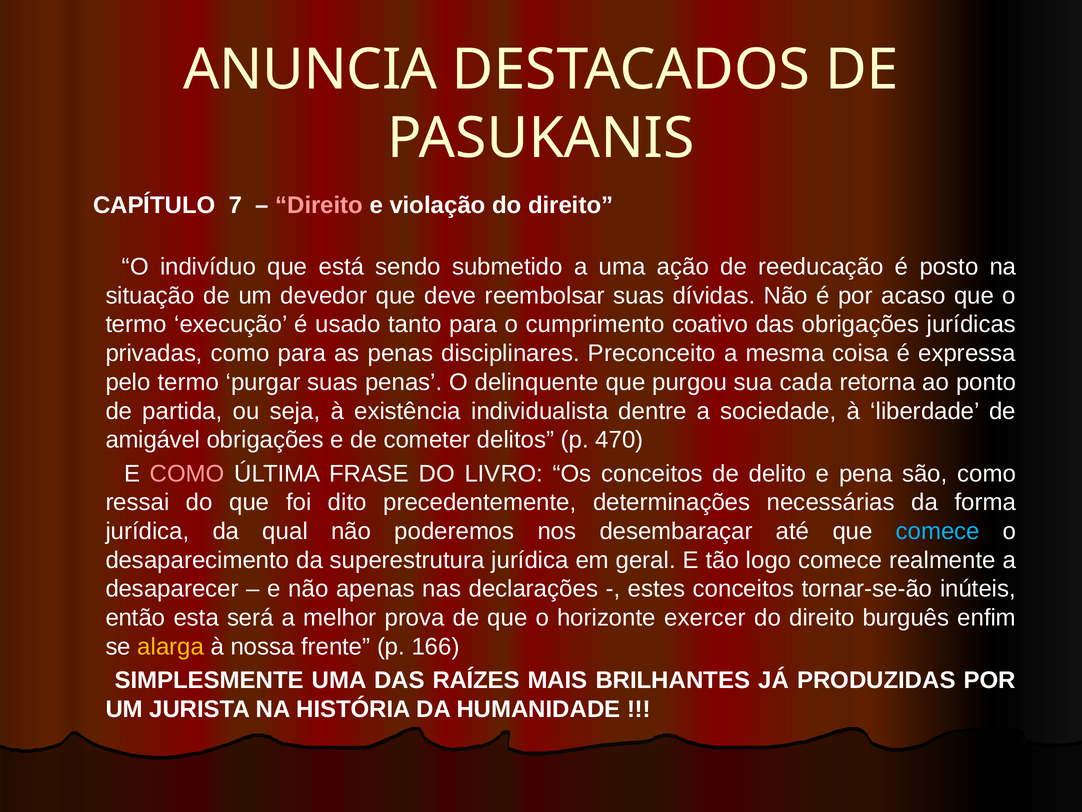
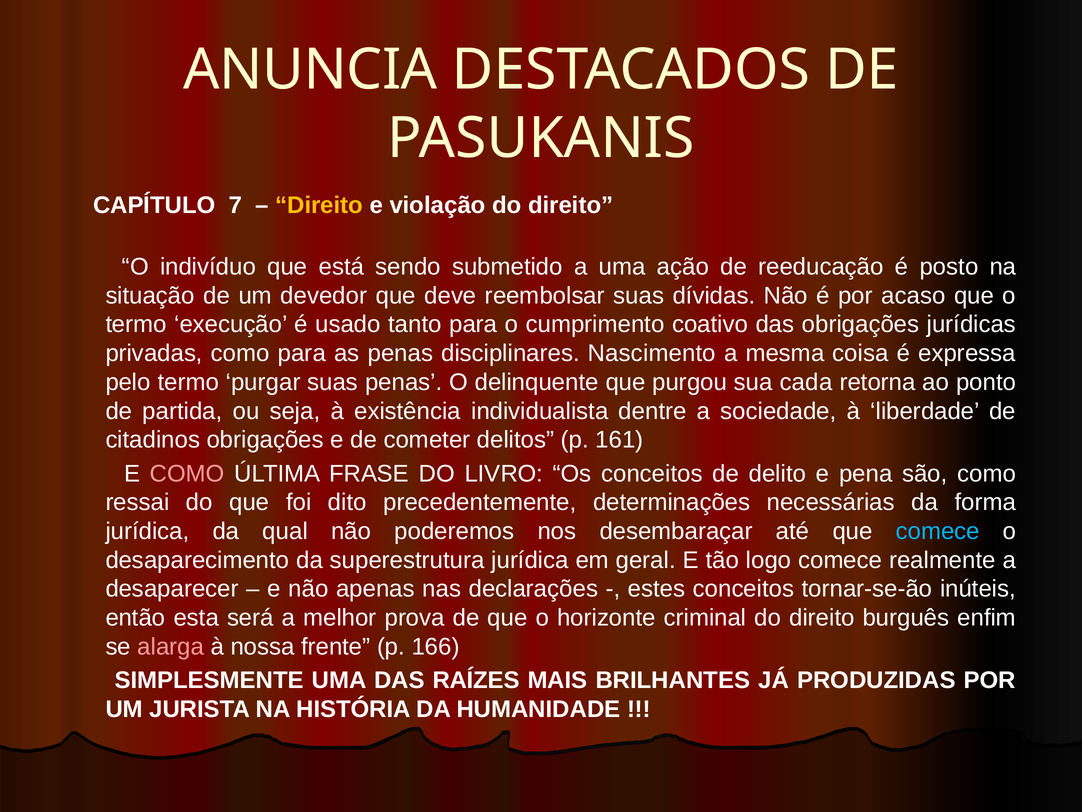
Direito at (319, 205) colour: pink -> yellow
Preconceito: Preconceito -> Nascimento
amigável: amigável -> citadinos
470: 470 -> 161
exercer: exercer -> criminal
alarga colour: yellow -> pink
